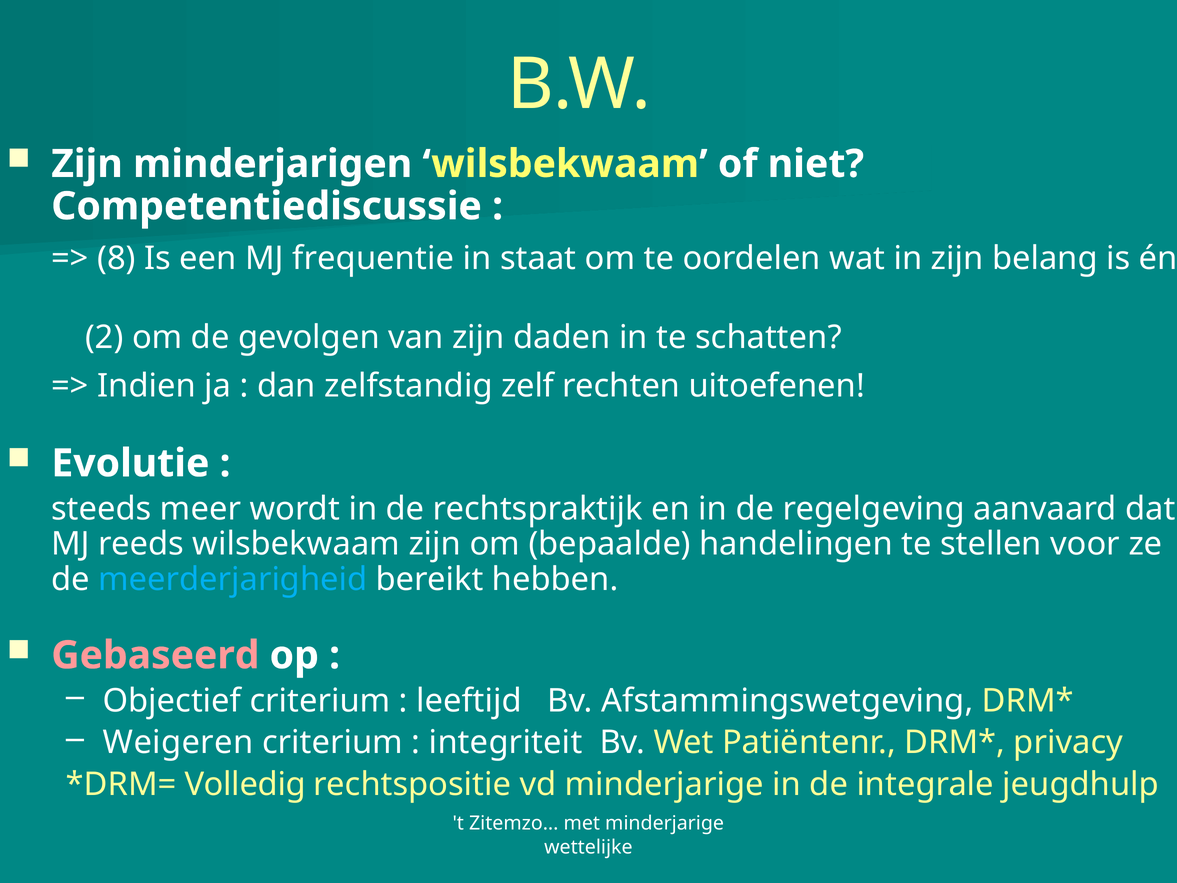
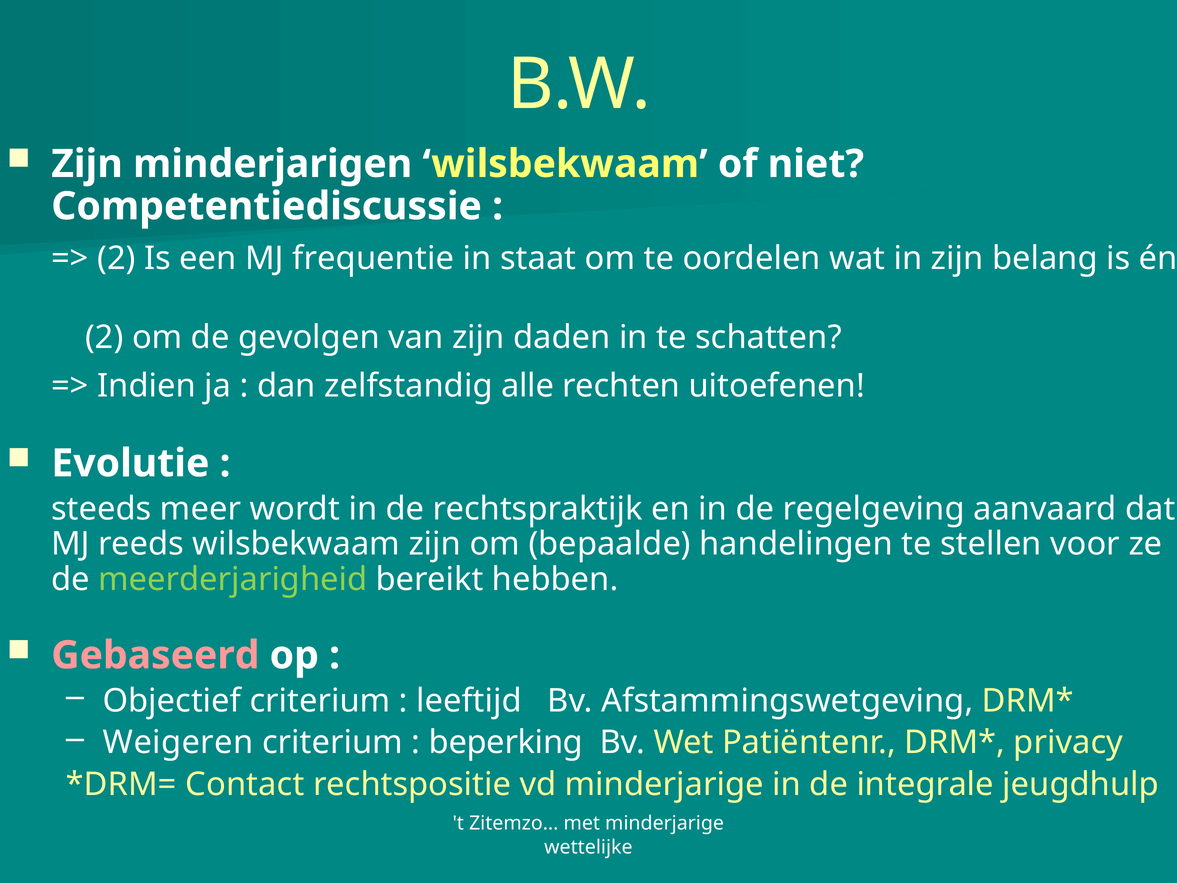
8 at (116, 259): 8 -> 2
zelf: zelf -> alle
meerderjarigheid colour: light blue -> light green
integriteit: integriteit -> beperking
Volledig: Volledig -> Contact
